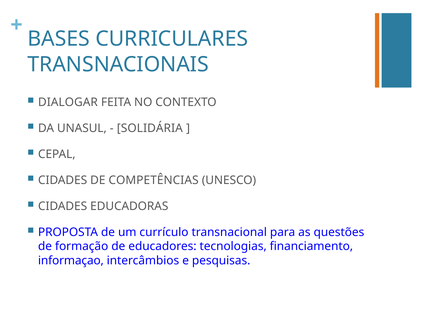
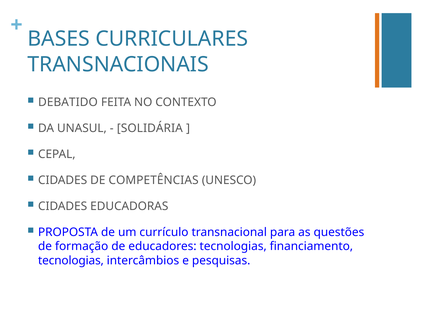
DIALOGAR: DIALOGAR -> DEBATIDO
informaçao at (71, 260): informaçao -> tecnologias
